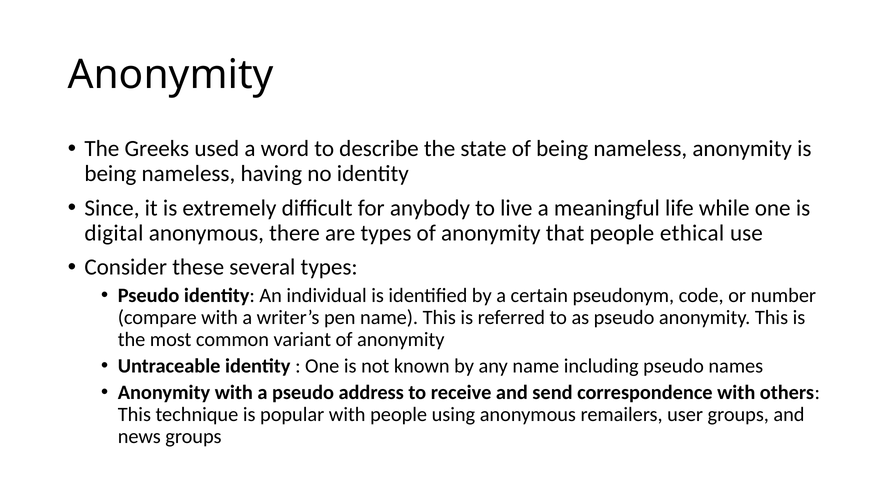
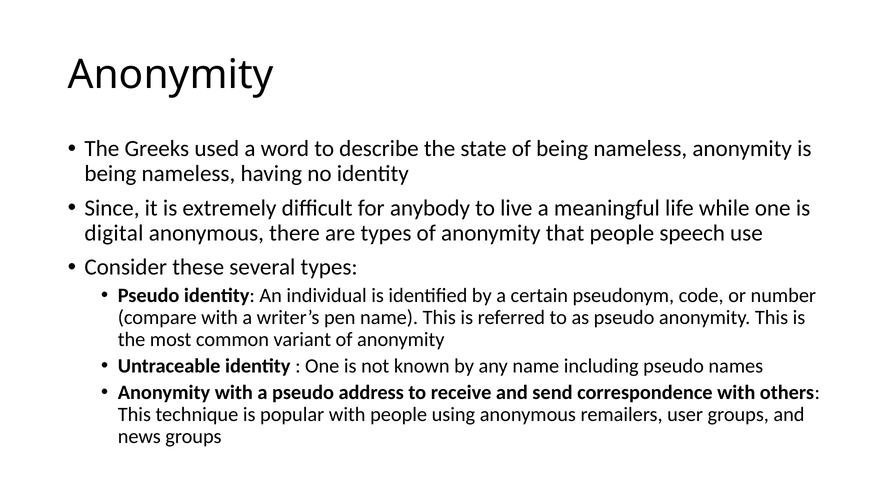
ethical: ethical -> speech
